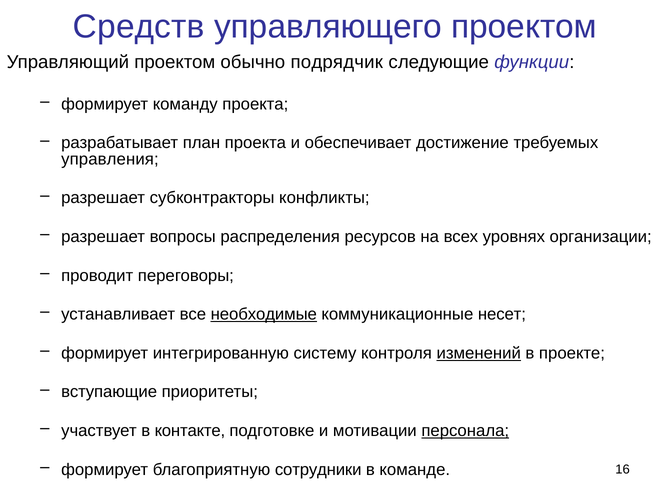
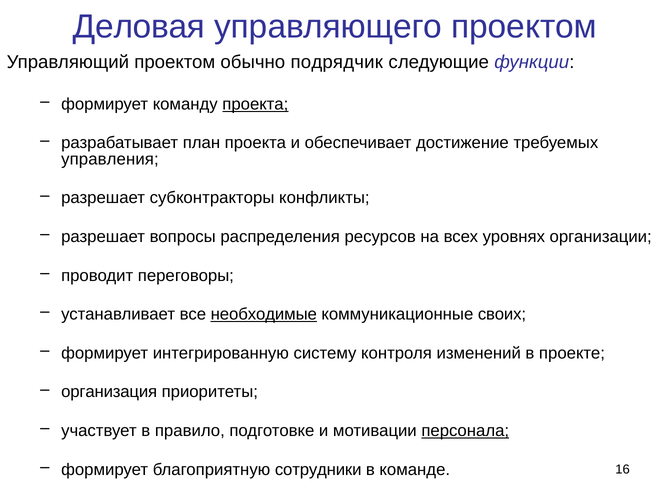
Средств: Средств -> Деловая
проекта at (255, 104) underline: none -> present
несет: несет -> своих
изменений underline: present -> none
вступающие: вступающие -> организация
контакте: контакте -> правило
